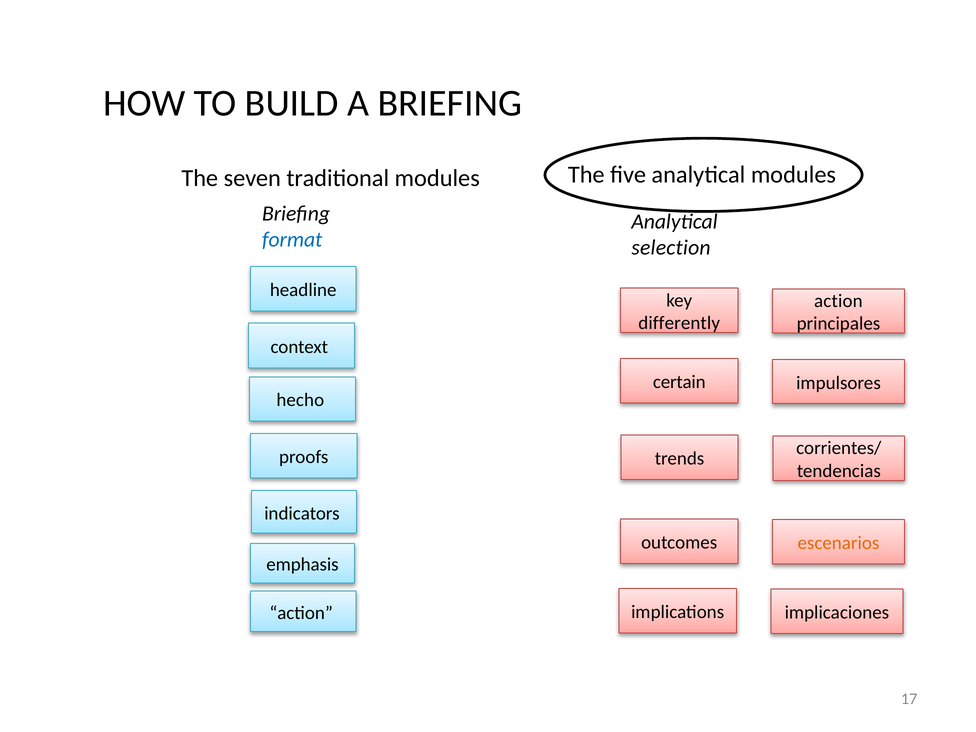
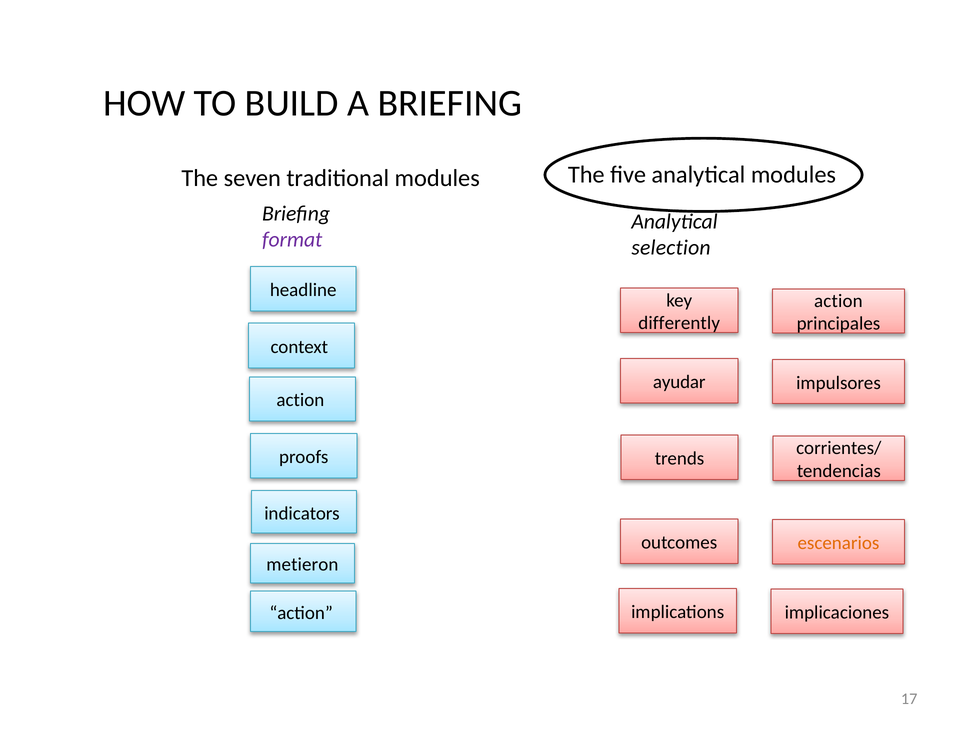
format colour: blue -> purple
certain: certain -> ayudar
hecho at (300, 400): hecho -> action
emphasis: emphasis -> metieron
